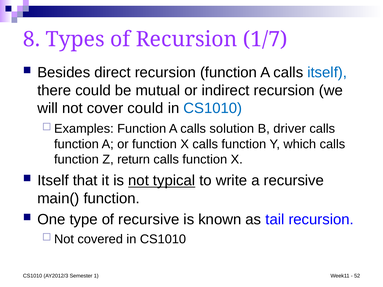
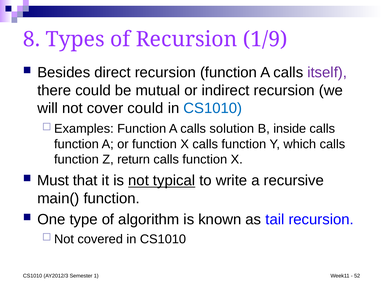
1/7: 1/7 -> 1/9
itself at (327, 73) colour: blue -> purple
driver: driver -> inside
Itself at (53, 181): Itself -> Must
of recursive: recursive -> algorithm
